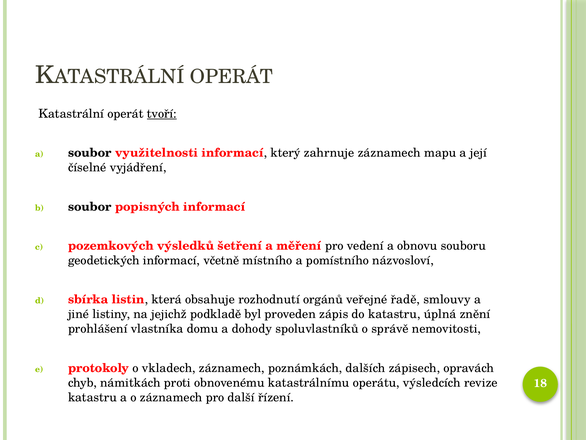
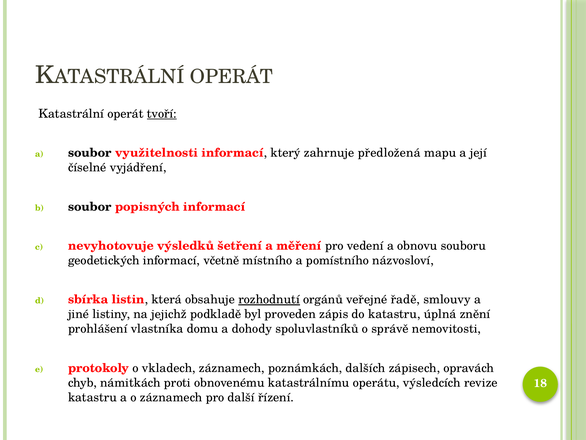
zahrnuje záznamech: záznamech -> předložená
pozemkových: pozemkových -> nevyhotovuje
rozhodnutí underline: none -> present
